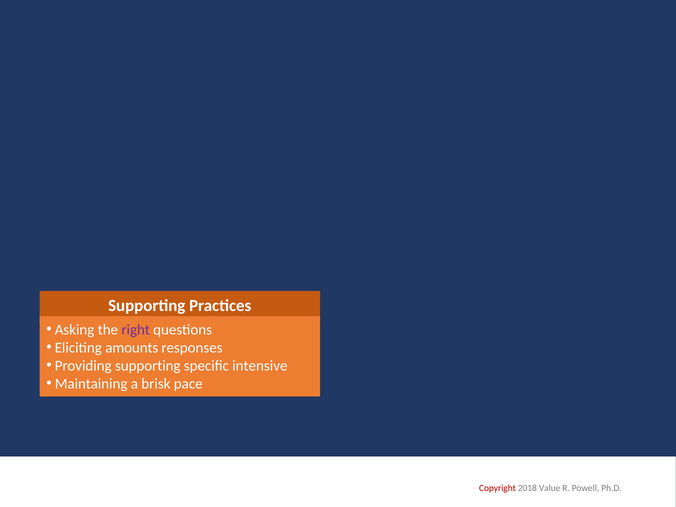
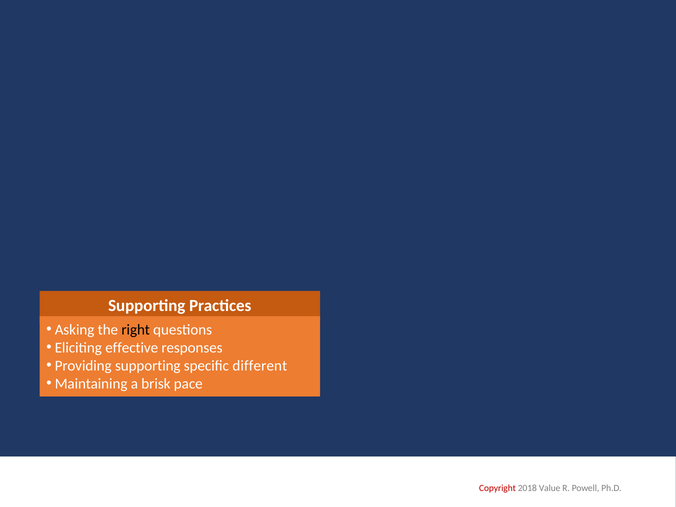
right colour: purple -> black
amounts: amounts -> effective
intensive: intensive -> different
